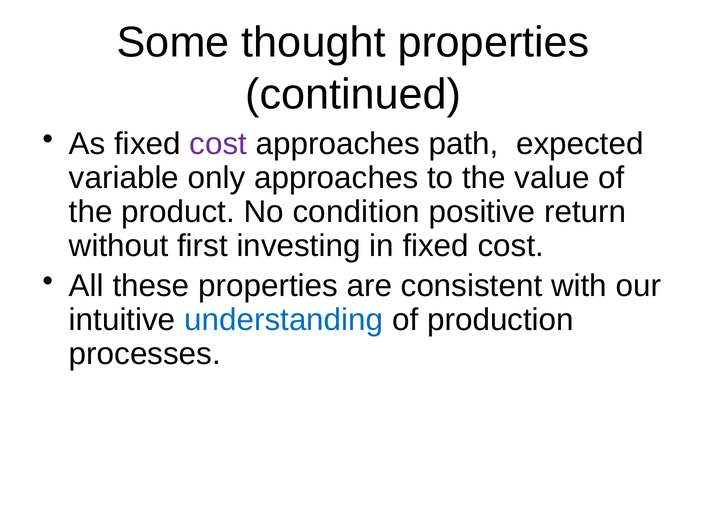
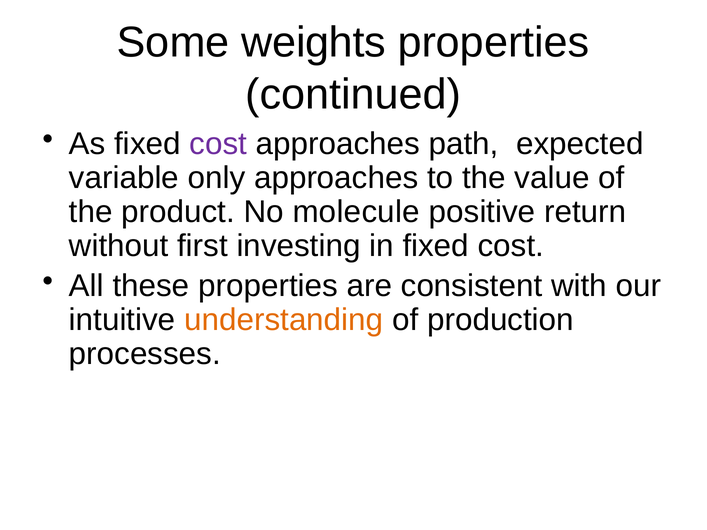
thought: thought -> weights
condition: condition -> molecule
understanding colour: blue -> orange
